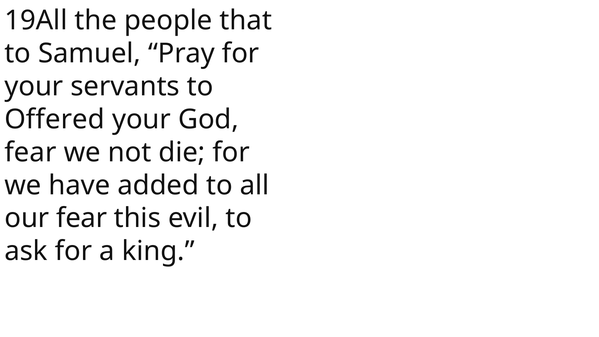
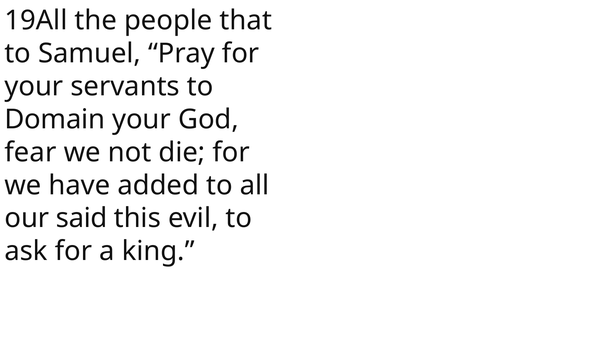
Offered: Offered -> Domain
our fear: fear -> said
